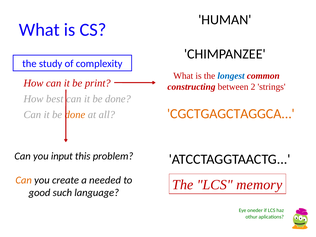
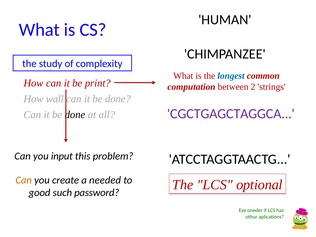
constructing: constructing -> computation
best: best -> wall
CGCTGAGCTAGGCA colour: orange -> purple
done at (75, 115) colour: orange -> black
memory: memory -> optional
language: language -> password
